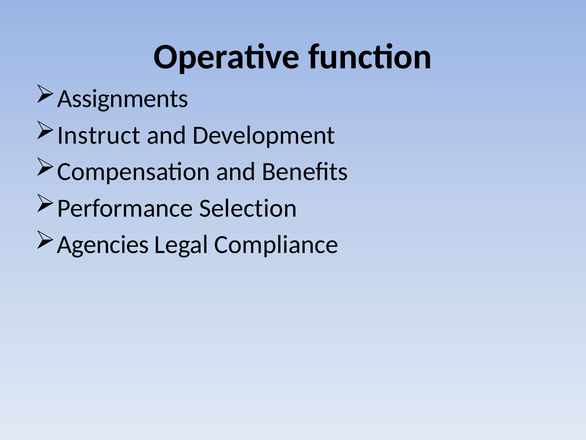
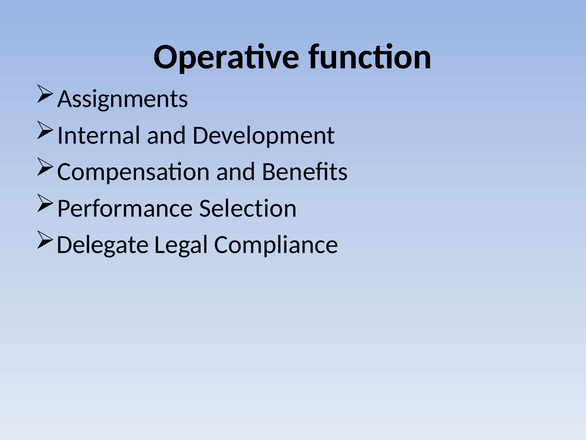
Instruct: Instruct -> Internal
Agencies: Agencies -> Delegate
